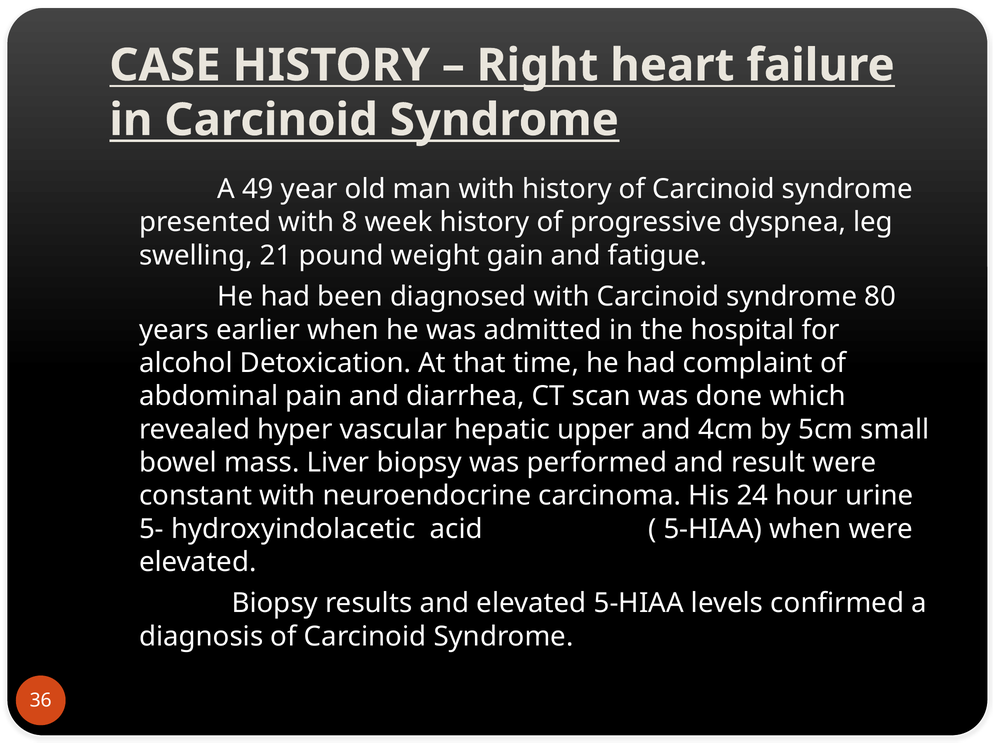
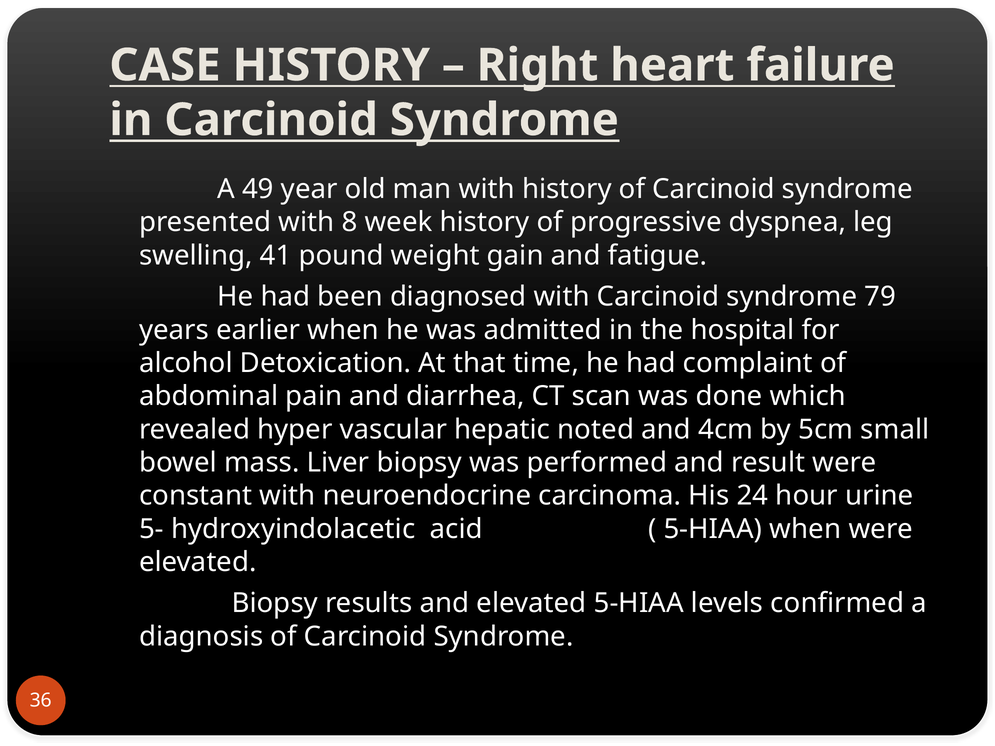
21: 21 -> 41
80: 80 -> 79
upper: upper -> noted
